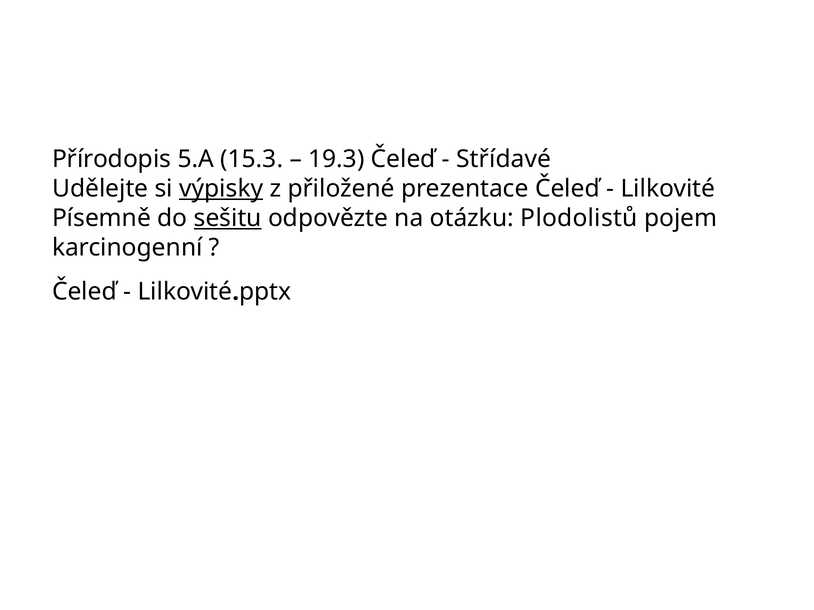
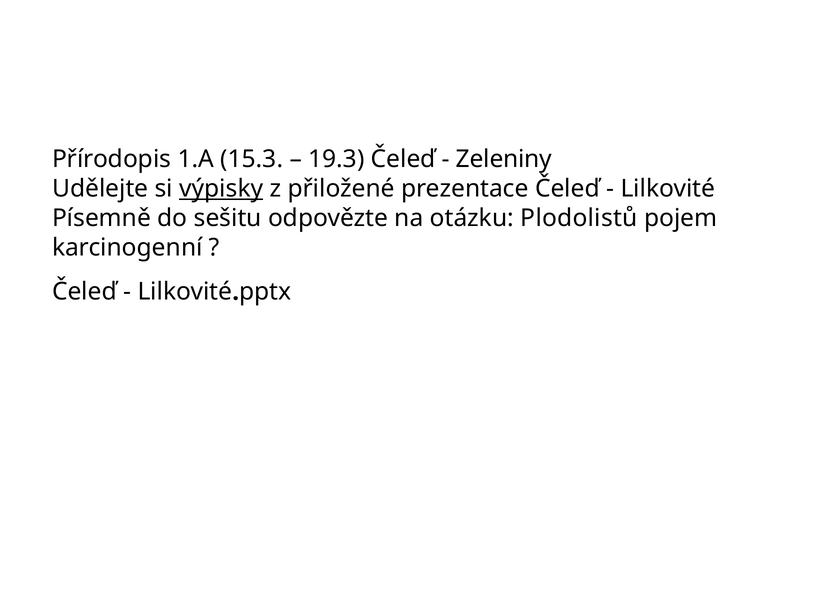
5.A: 5.A -> 1.A
Střídavé: Střídavé -> Zeleniny
sešitu underline: present -> none
